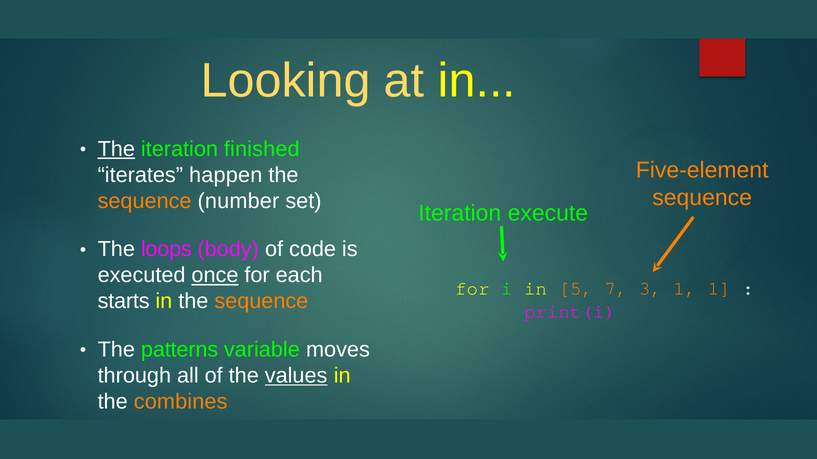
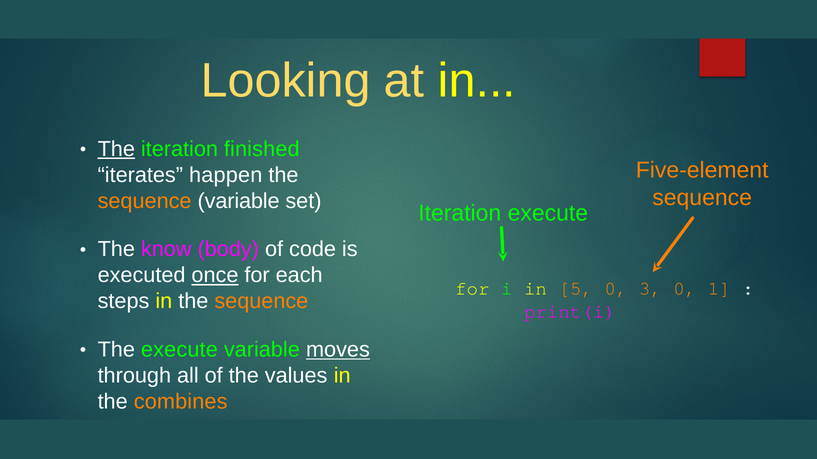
sequence number: number -> variable
loops: loops -> know
5 7: 7 -> 0
3 1: 1 -> 0
starts: starts -> steps
The patterns: patterns -> execute
moves underline: none -> present
values underline: present -> none
